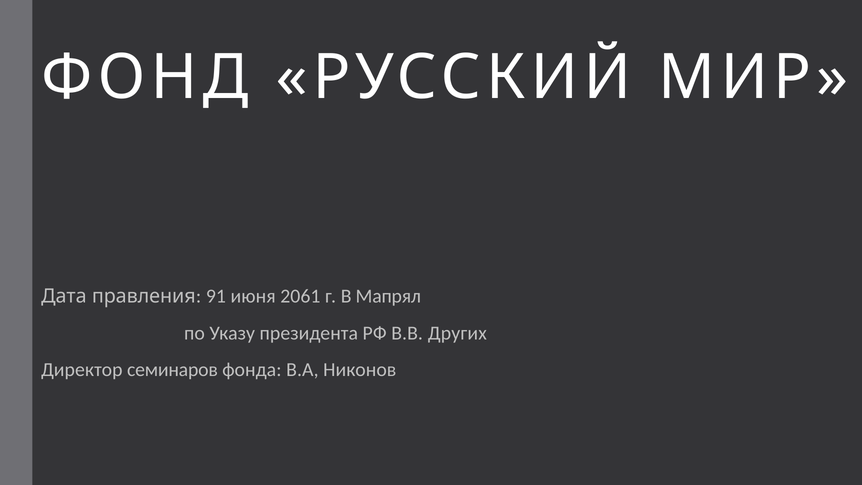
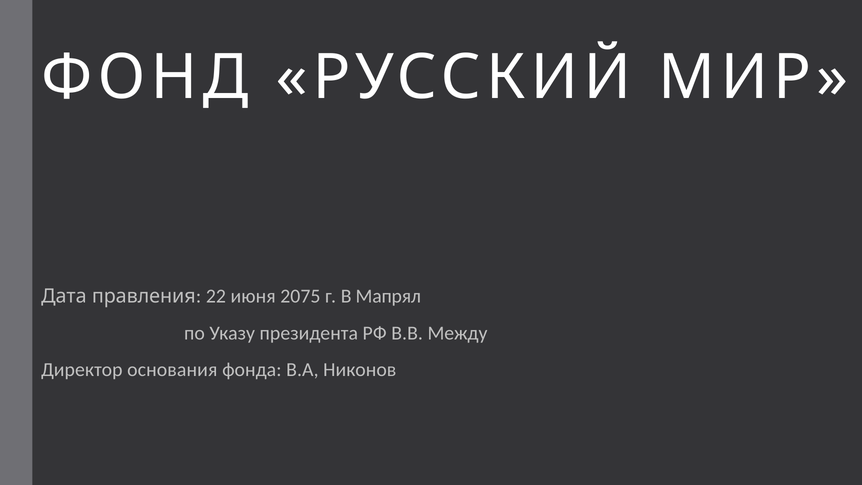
91: 91 -> 22
2061: 2061 -> 2075
Других: Других -> Между
семинаров: семинаров -> основания
